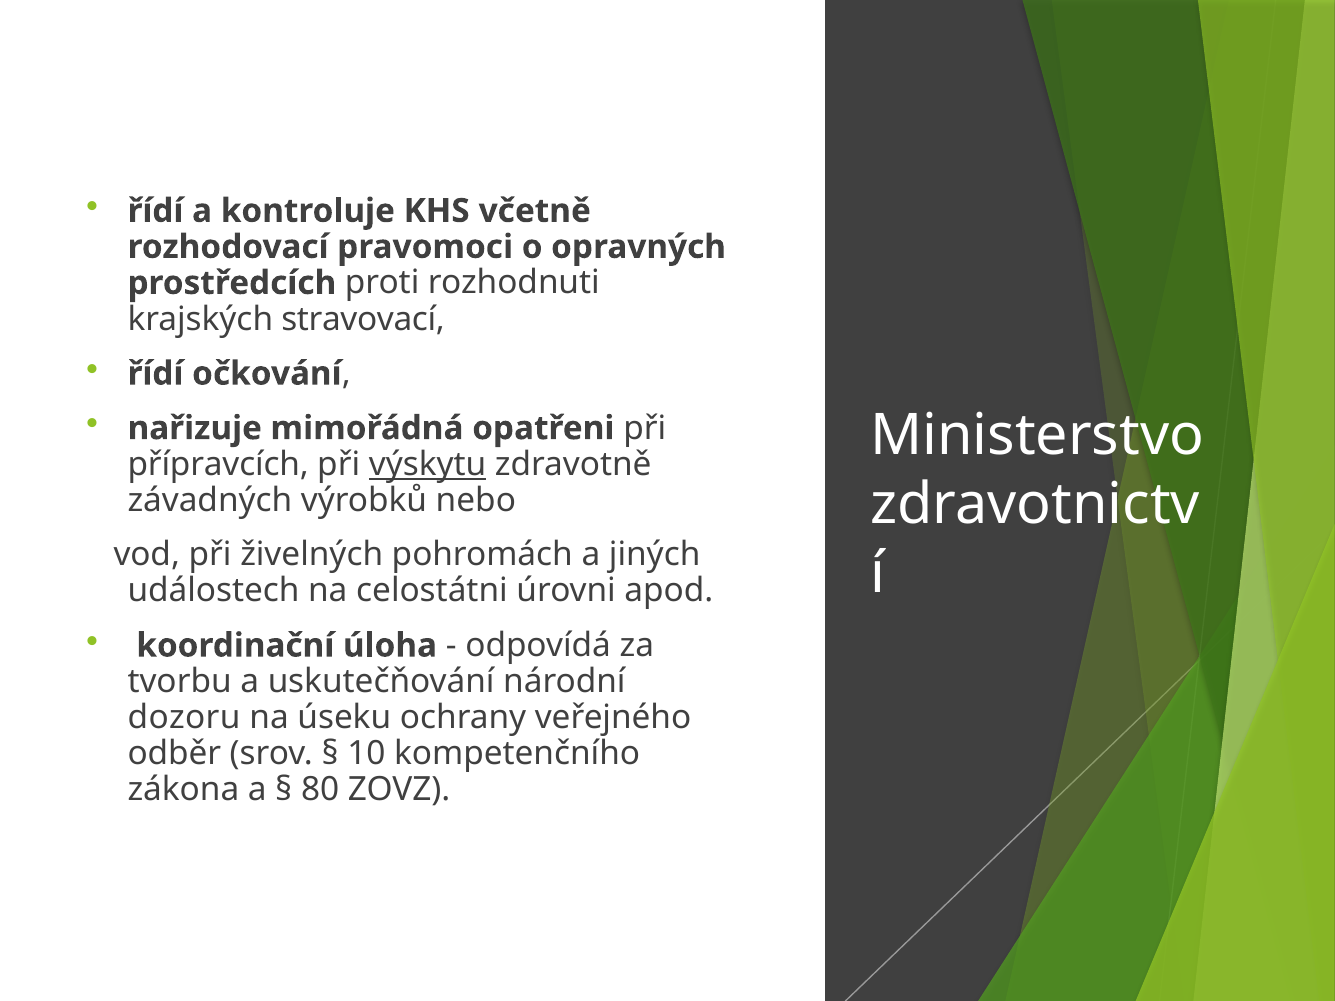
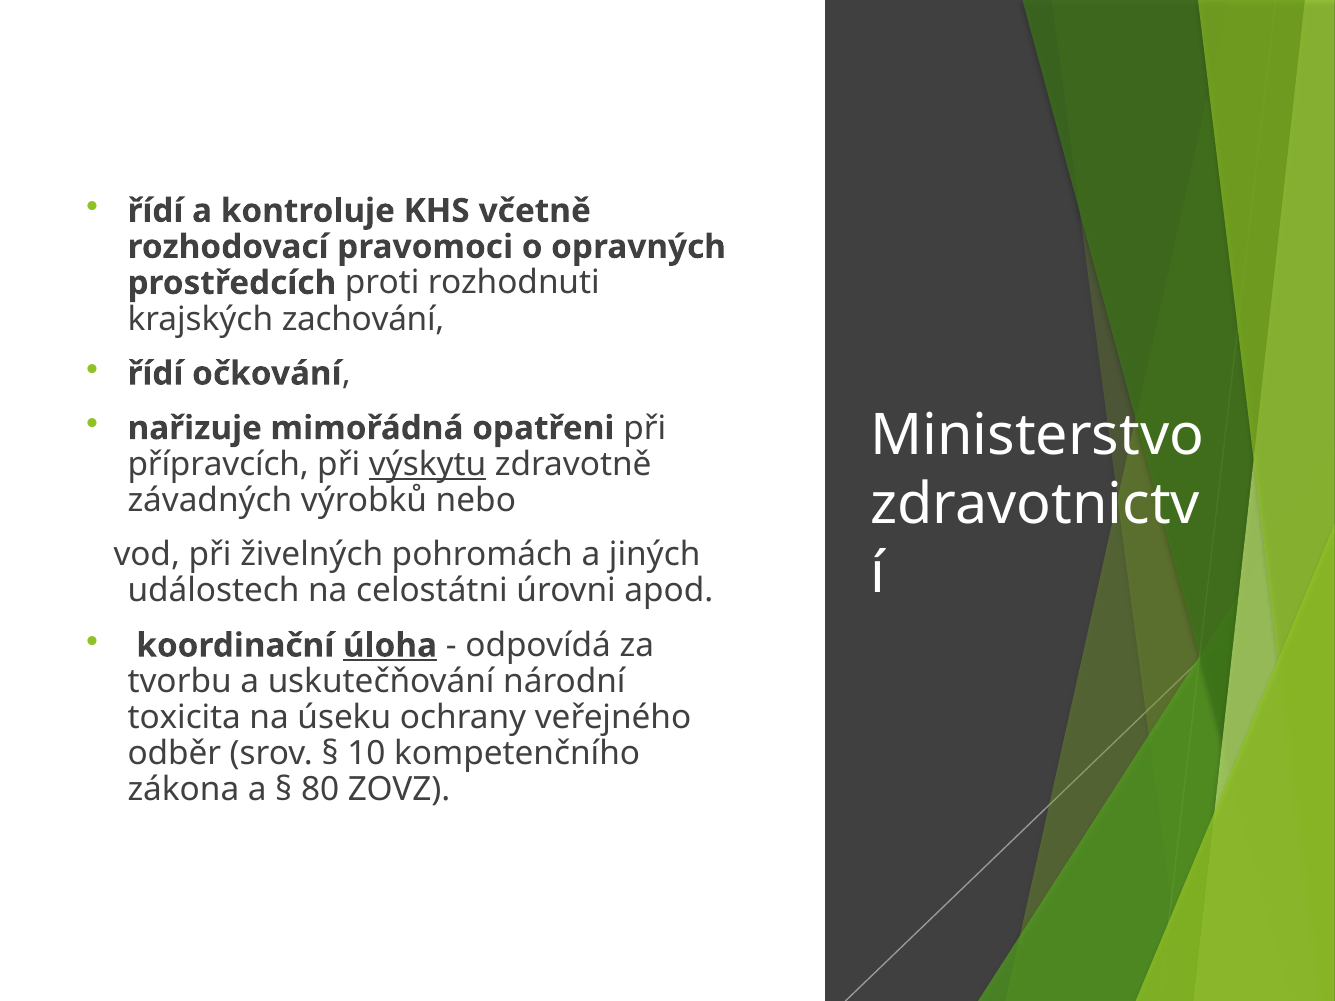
stravovací: stravovací -> zachování
úloha underline: none -> present
dozoru: dozoru -> toxicita
